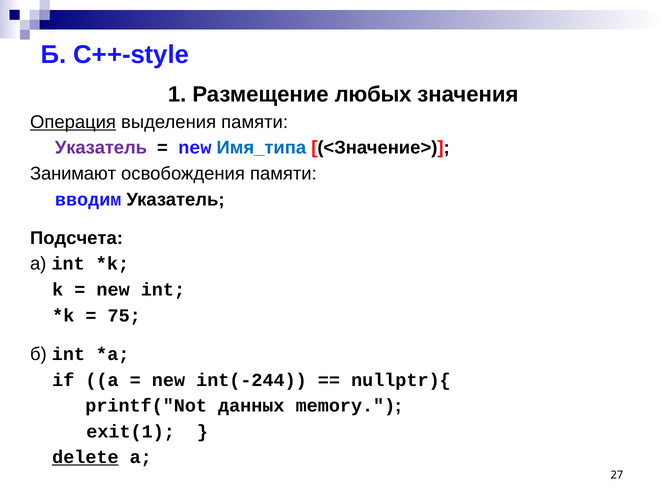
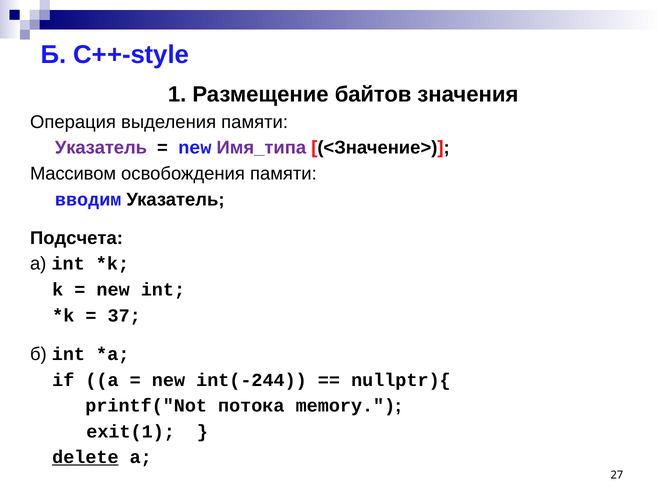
любых: любых -> байтов
Операция underline: present -> none
Имя_типа colour: blue -> purple
Занимают: Занимают -> Массивом
75: 75 -> 37
данных: данных -> потока
